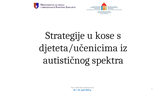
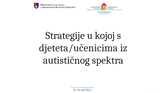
kose: kose -> kojoj
